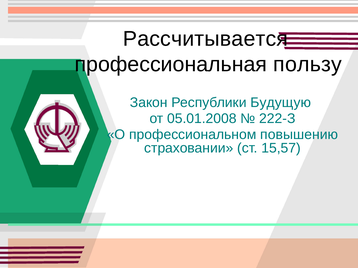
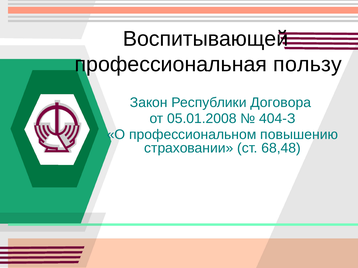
Рассчитывается: Рассчитывается -> Воспитывающей
Будущую: Будущую -> Договора
222-З: 222-З -> 404-З
15,57: 15,57 -> 68,48
